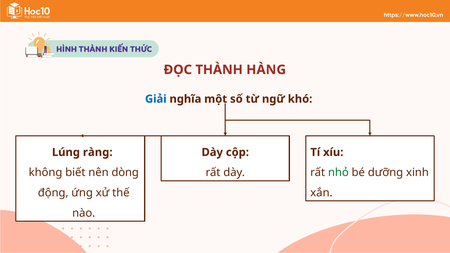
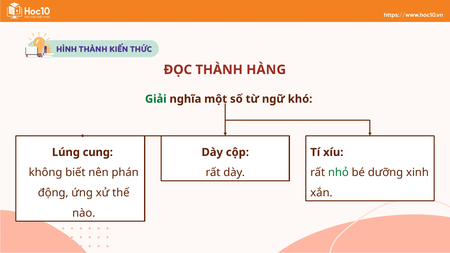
Giải colour: blue -> green
ràng: ràng -> cung
dòng: dòng -> phán
